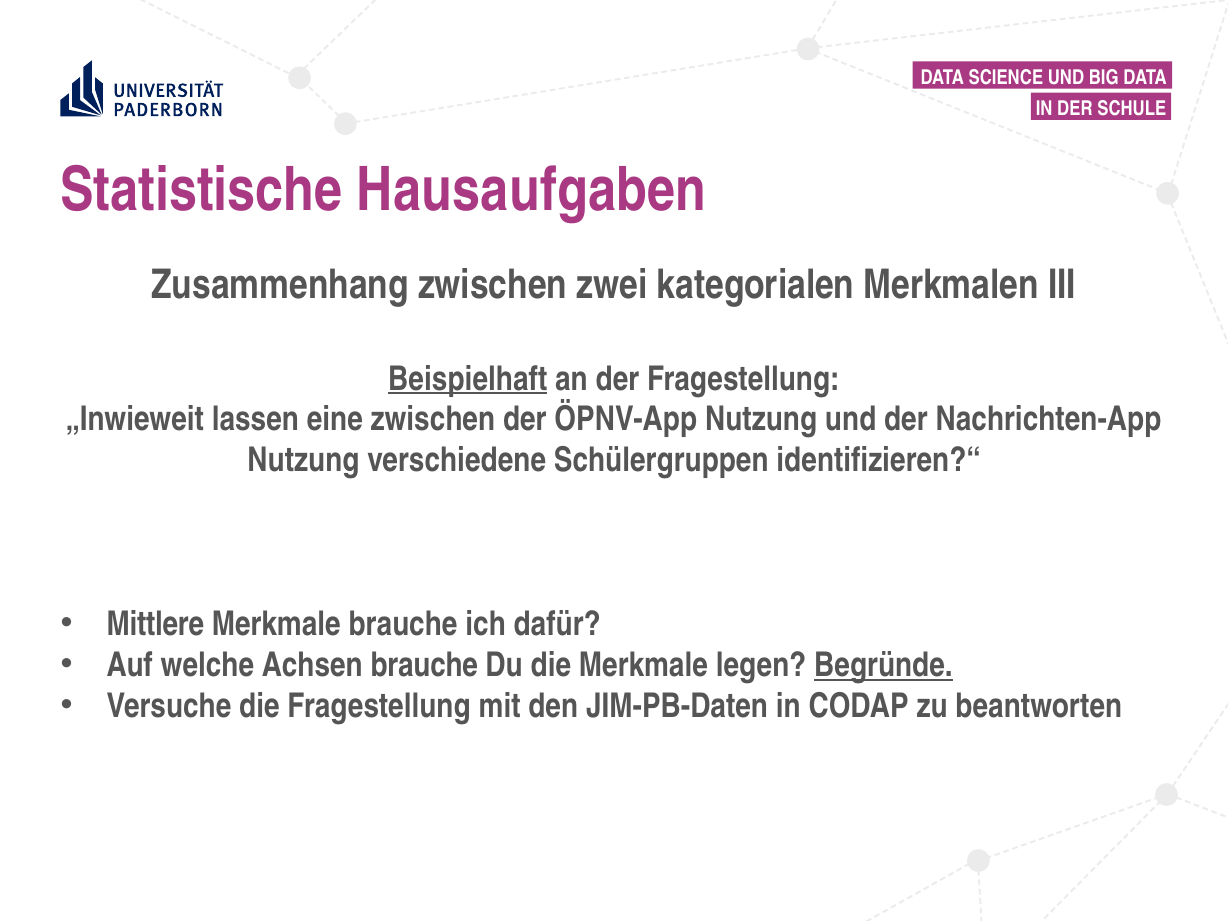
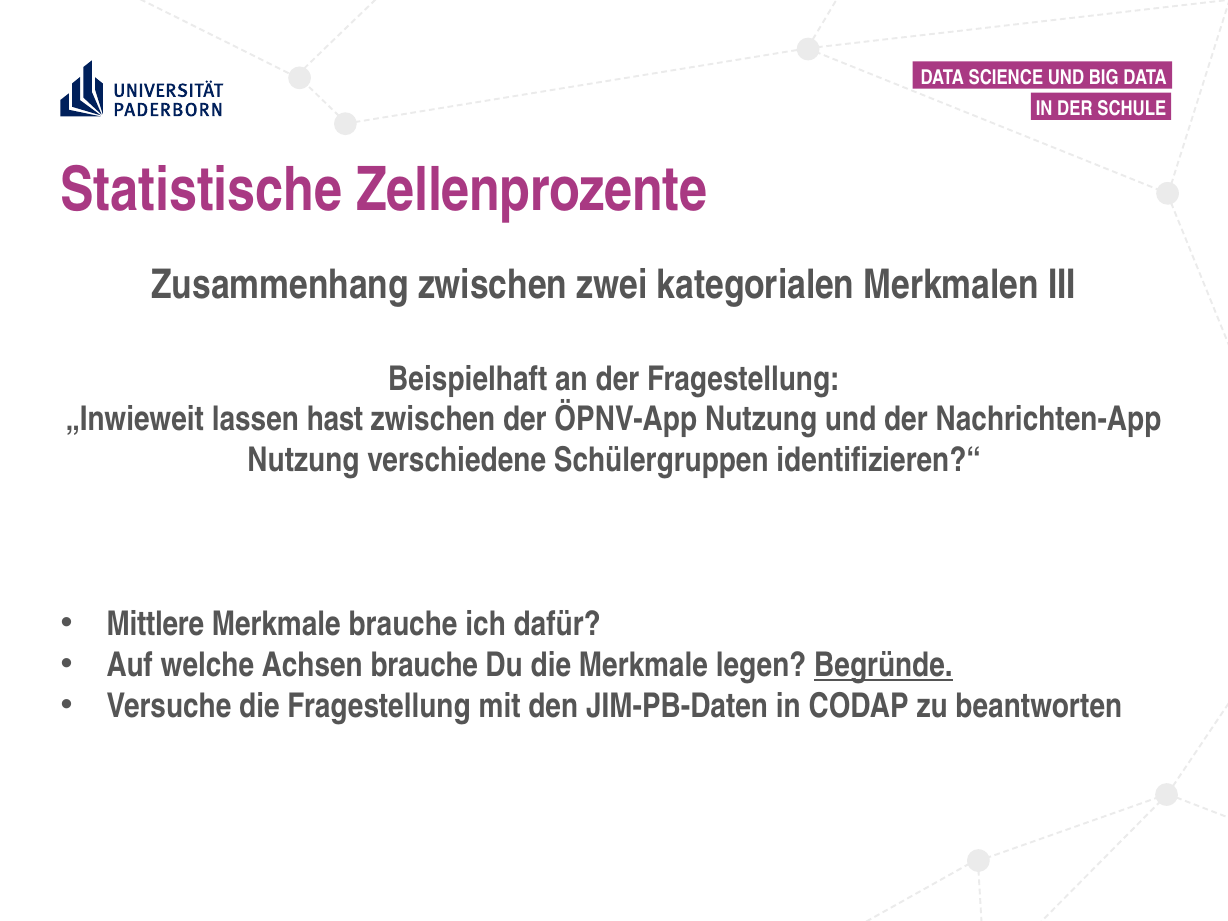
Hausaufgaben: Hausaufgaben -> Zellenprozente
Beispielhaft underline: present -> none
eine: eine -> hast
